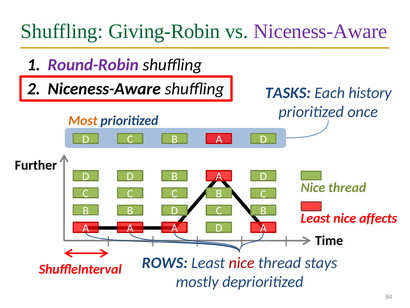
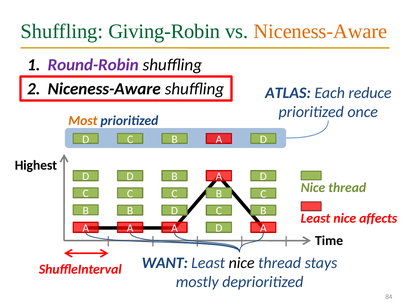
Niceness-Aware at (320, 31) colour: purple -> orange
TASKS: TASKS -> ATLAS
history: history -> reduce
Further: Further -> Highest
ROWS: ROWS -> WANT
nice at (242, 262) colour: red -> black
